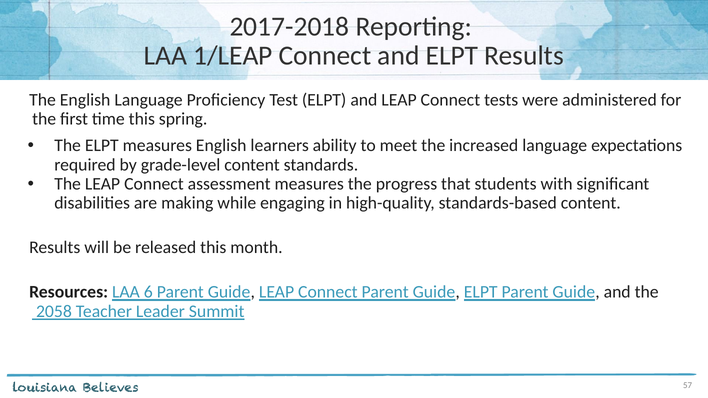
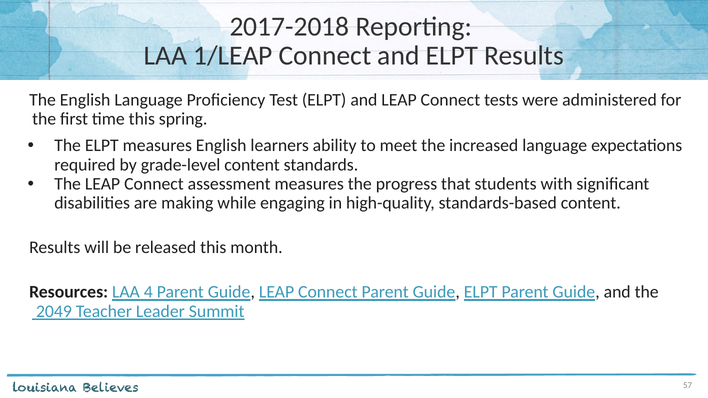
6: 6 -> 4
2058: 2058 -> 2049
